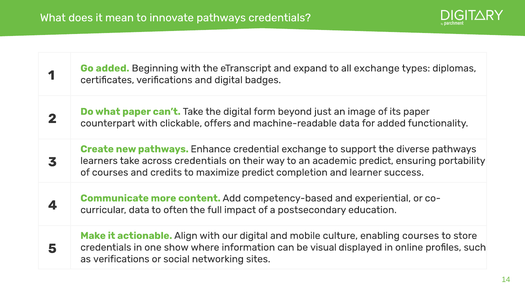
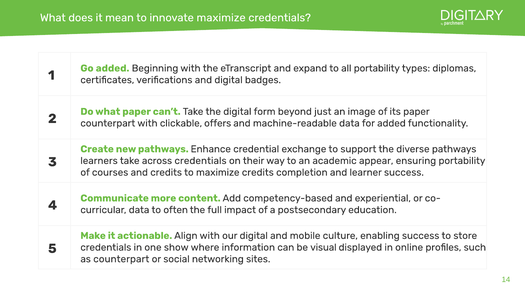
innovate pathways: pathways -> maximize
all exchange: exchange -> portability
academic predict: predict -> appear
maximize predict: predict -> credits
enabling courses: courses -> success
as verifications: verifications -> counterpart
